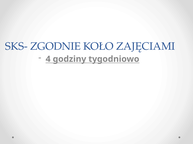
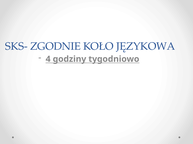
ZAJĘCIAMI: ZAJĘCIAMI -> JĘZYKOWA
